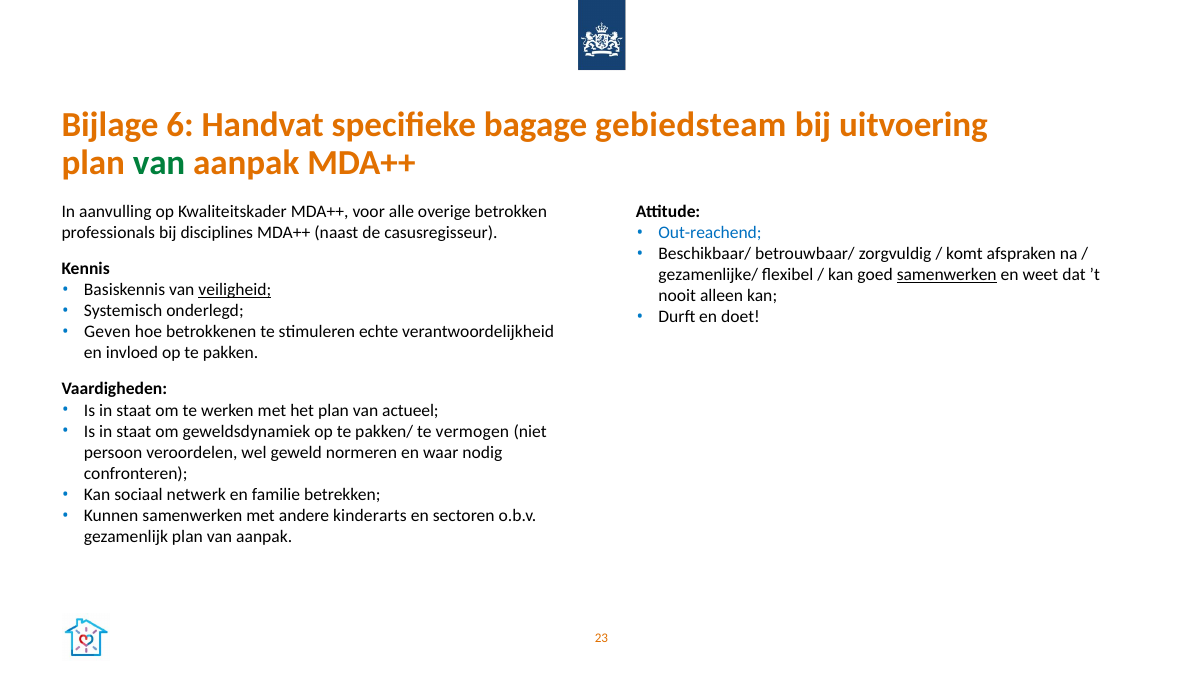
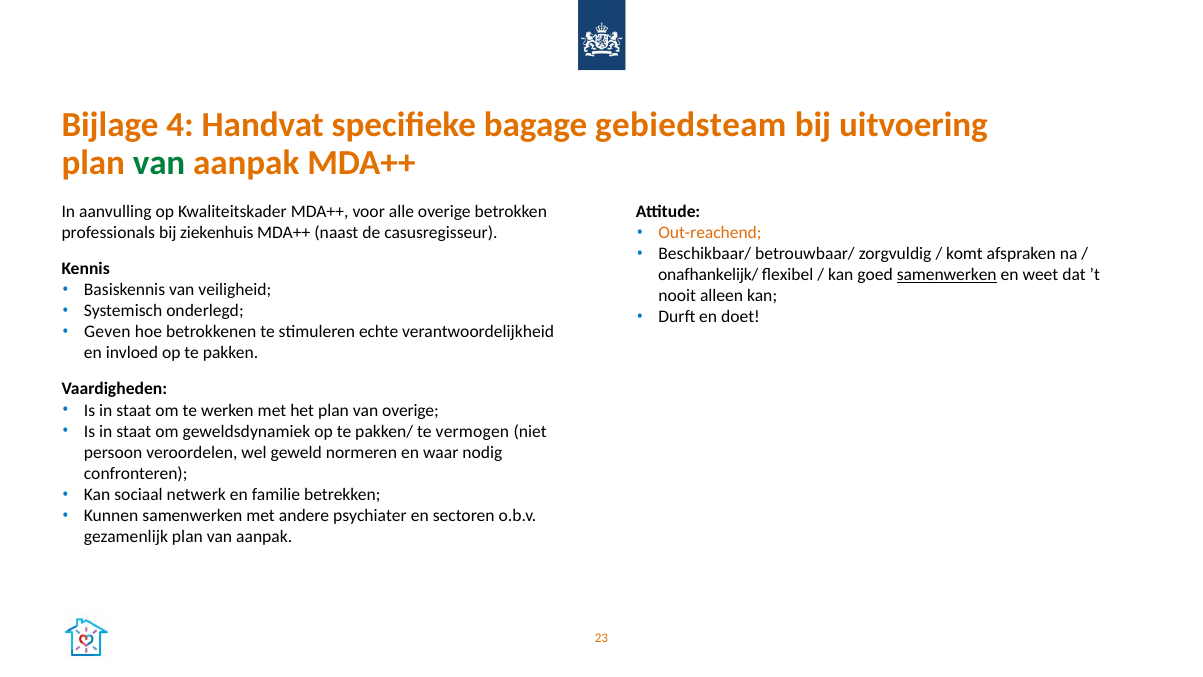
6: 6 -> 4
disciplines: disciplines -> ziekenhuis
Out-reachend colour: blue -> orange
gezamenlijke/: gezamenlijke/ -> onafhankelijk/
veiligheid underline: present -> none
van actueel: actueel -> overige
kinderarts: kinderarts -> psychiater
